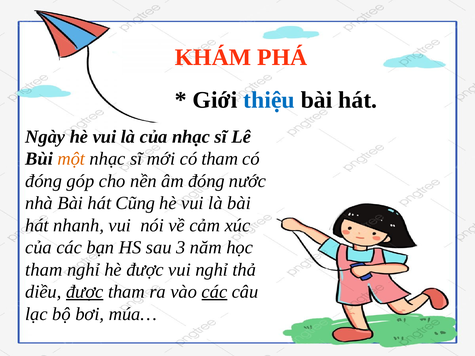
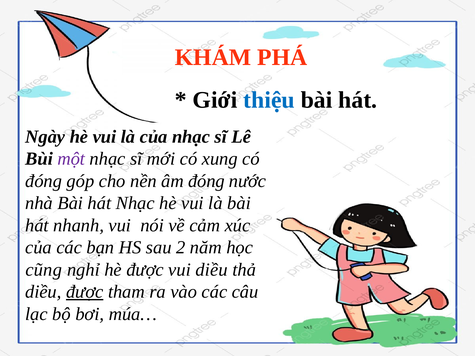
một colour: orange -> purple
có tham: tham -> xung
hát Cũng: Cũng -> Nhạc
3: 3 -> 2
tham at (44, 270): tham -> cũng
vui nghỉ: nghỉ -> diều
các at (214, 292) underline: present -> none
